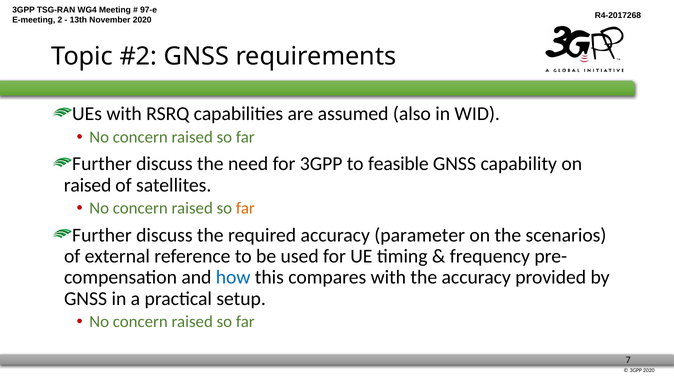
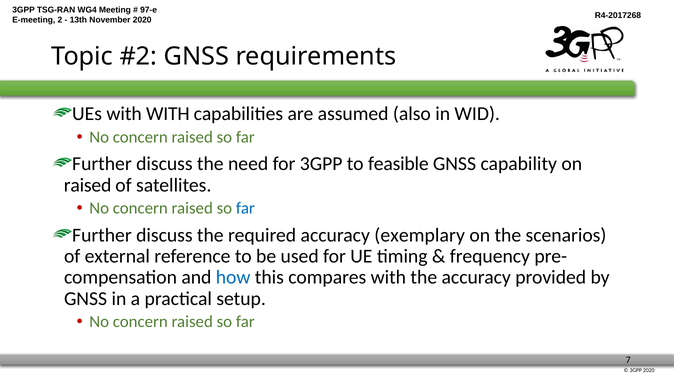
with RSRQ: RSRQ -> WITH
far at (245, 208) colour: orange -> blue
parameter: parameter -> exemplary
